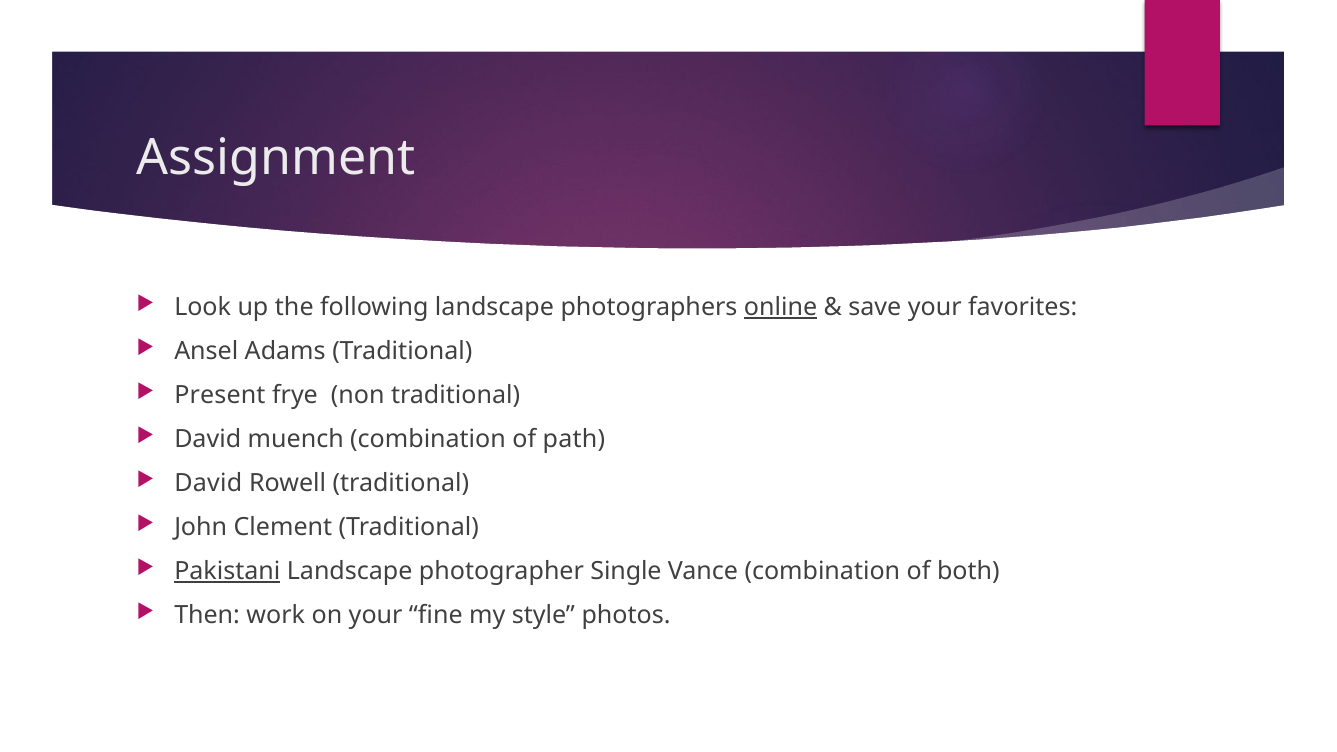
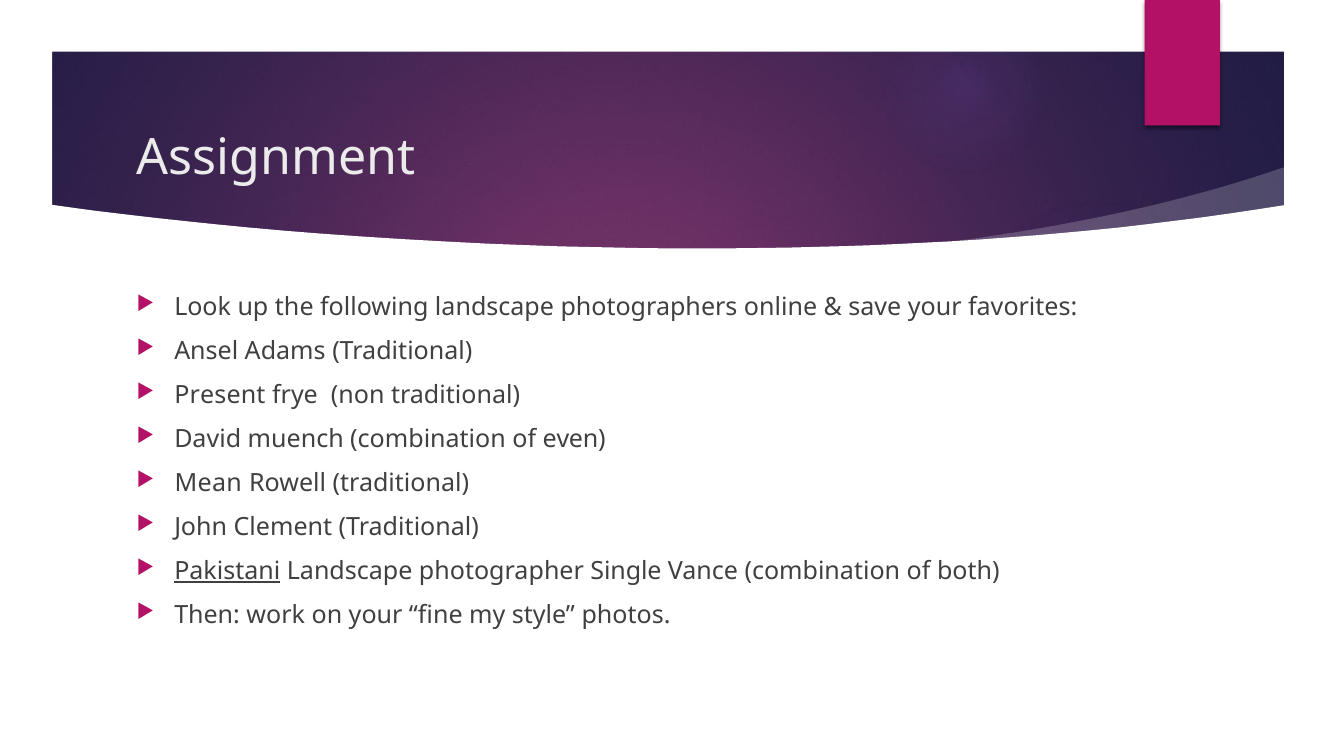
online underline: present -> none
path: path -> even
David at (208, 483): David -> Mean
